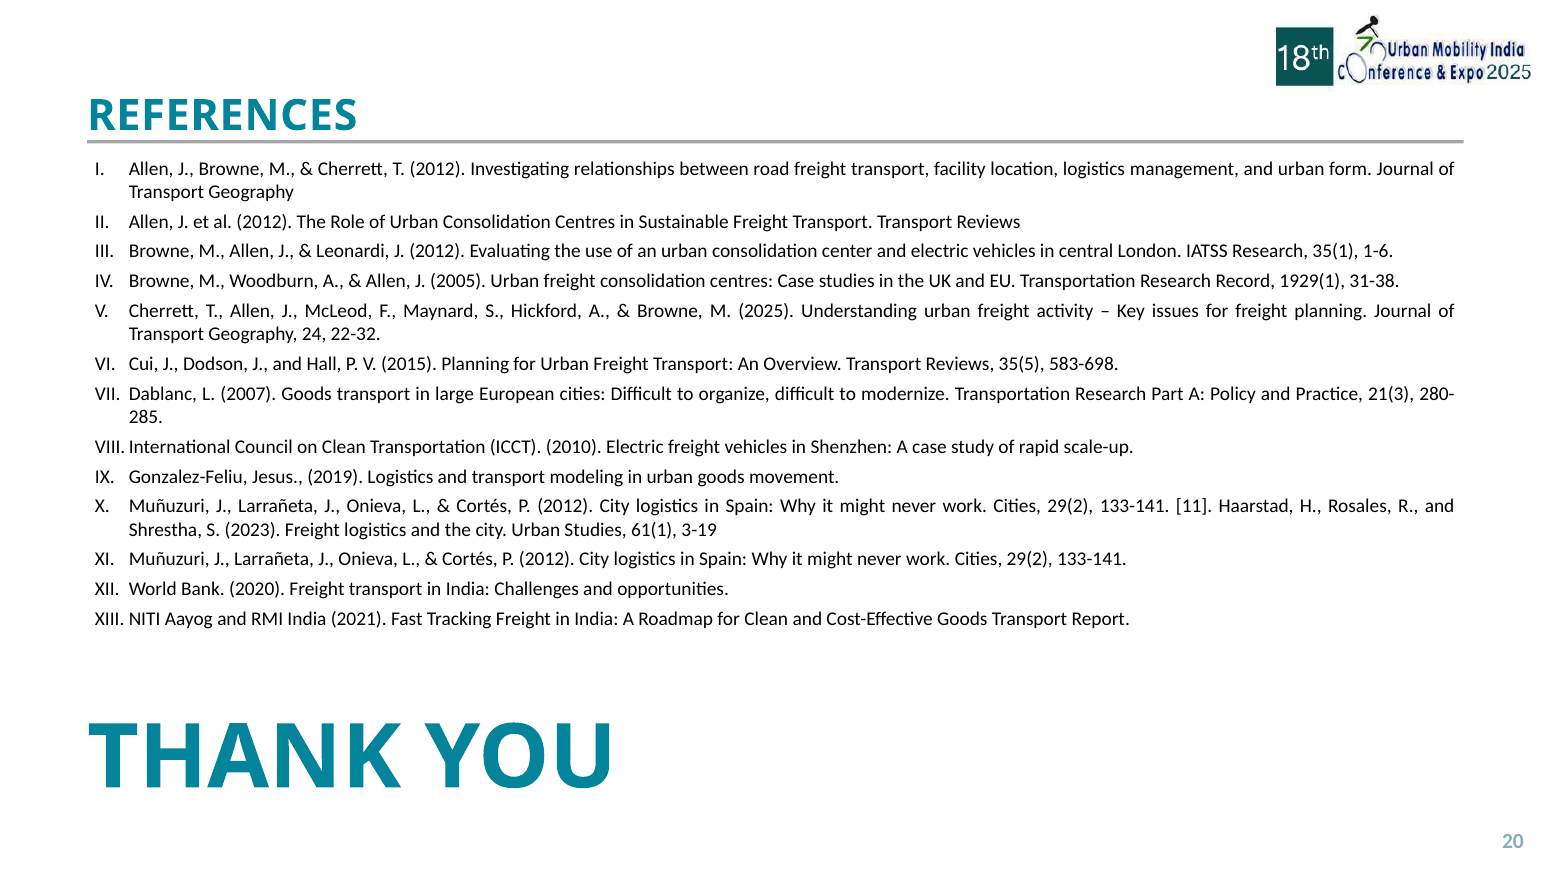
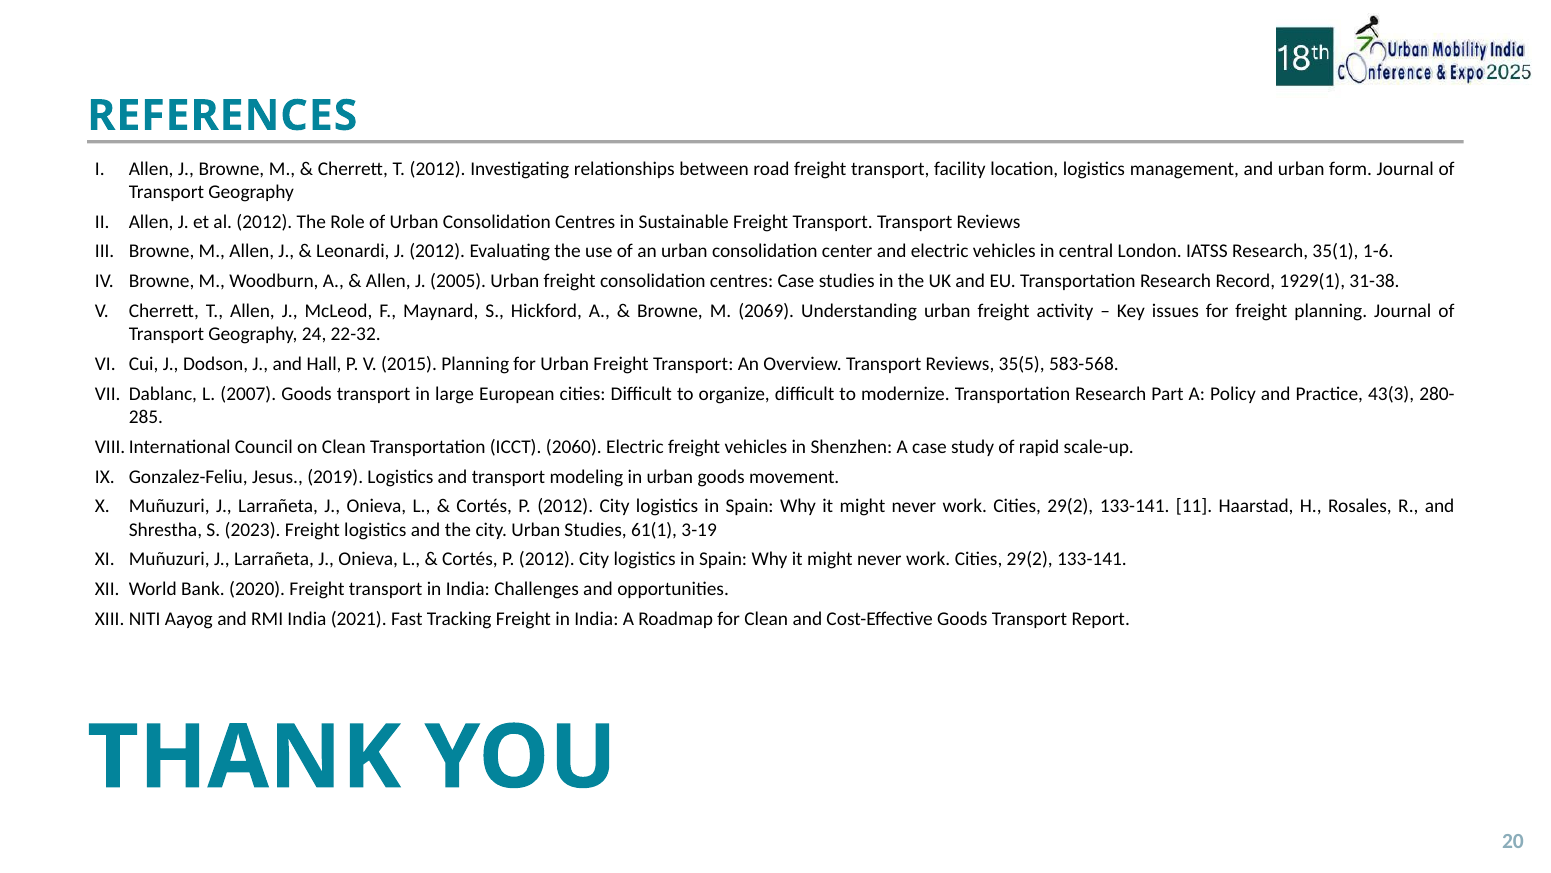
2025: 2025 -> 2069
583-698: 583-698 -> 583-568
21(3: 21(3 -> 43(3
2010: 2010 -> 2060
